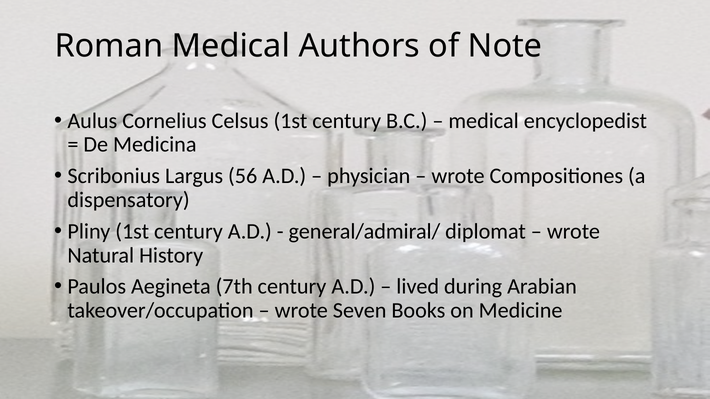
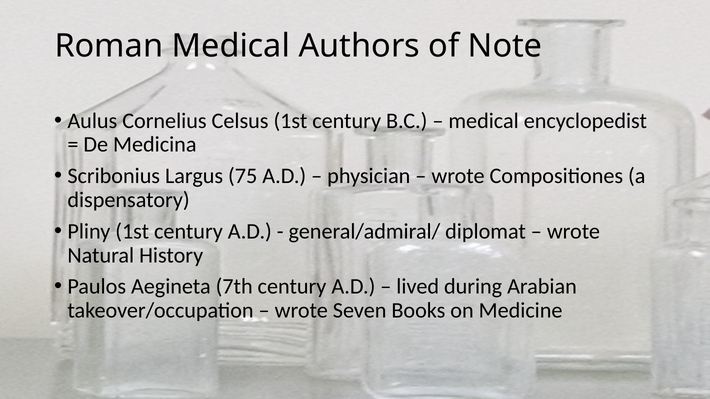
56: 56 -> 75
